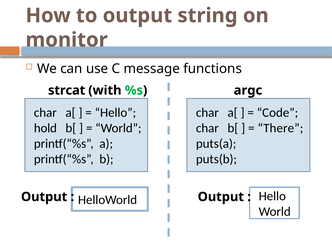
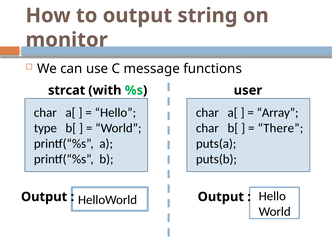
argc: argc -> user
Code: Code -> Array
hold: hold -> type
